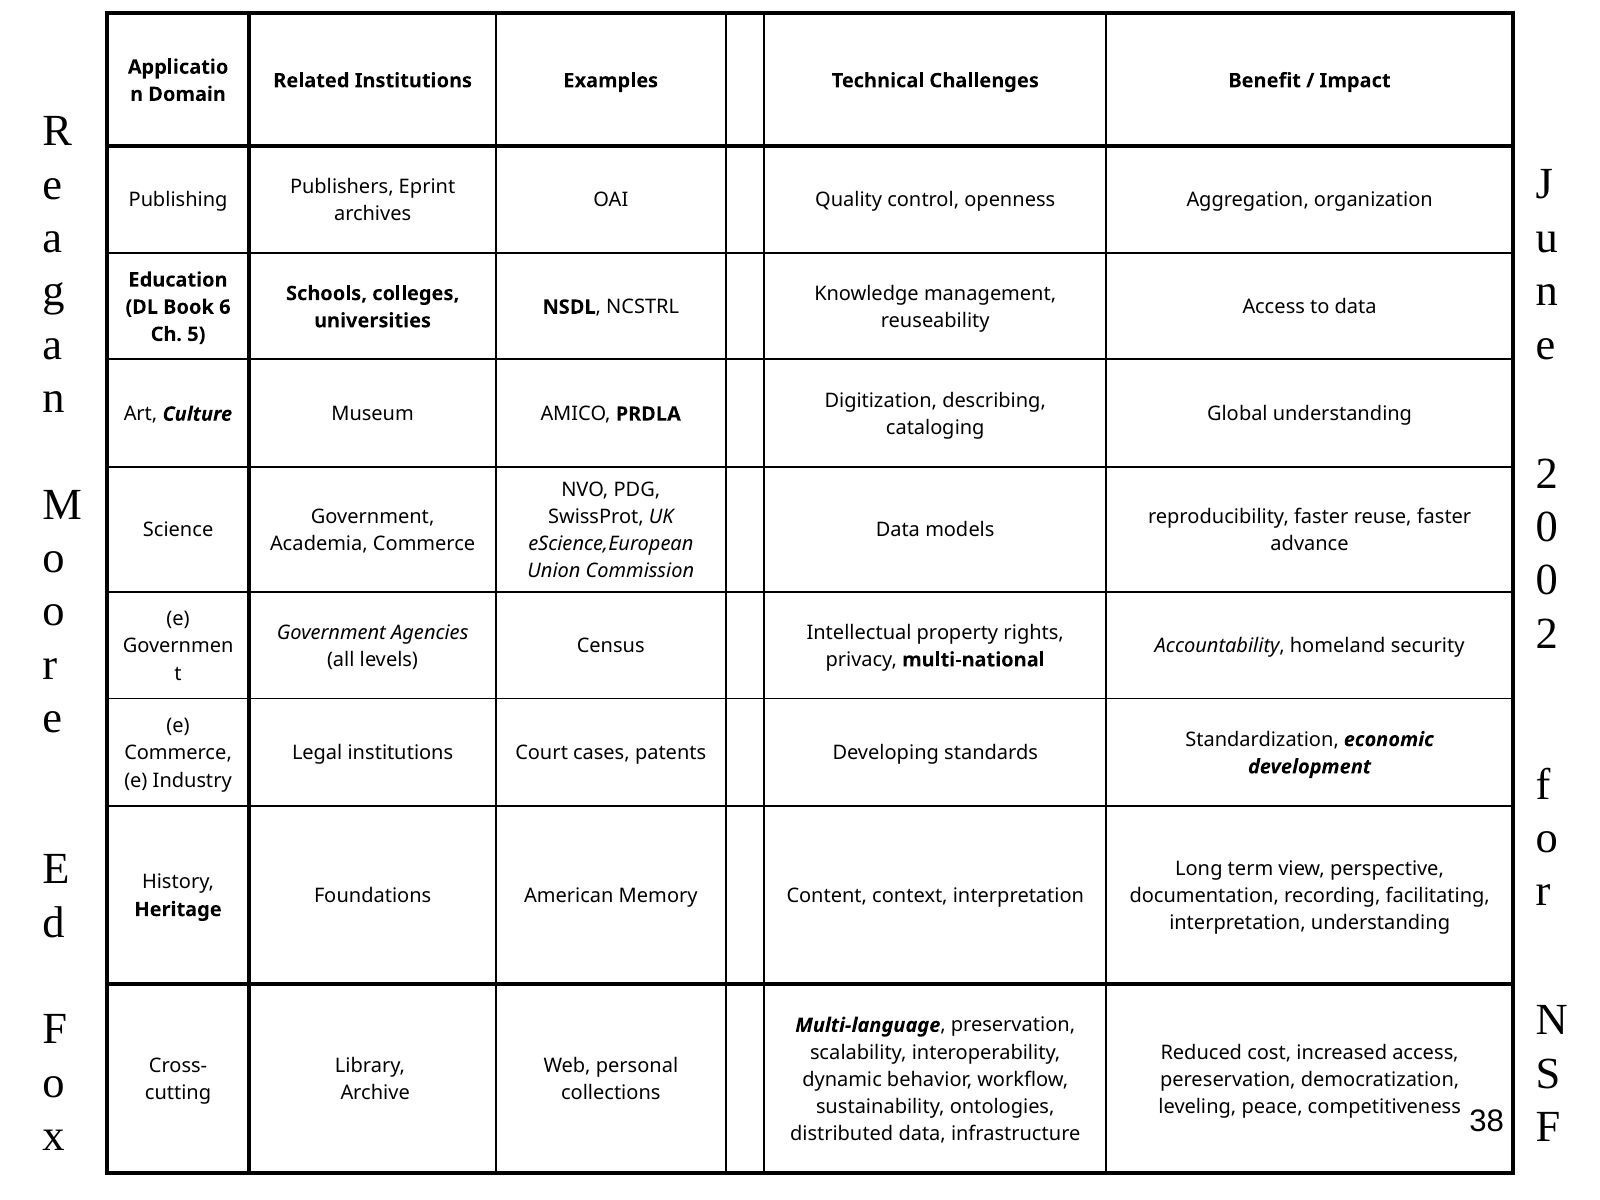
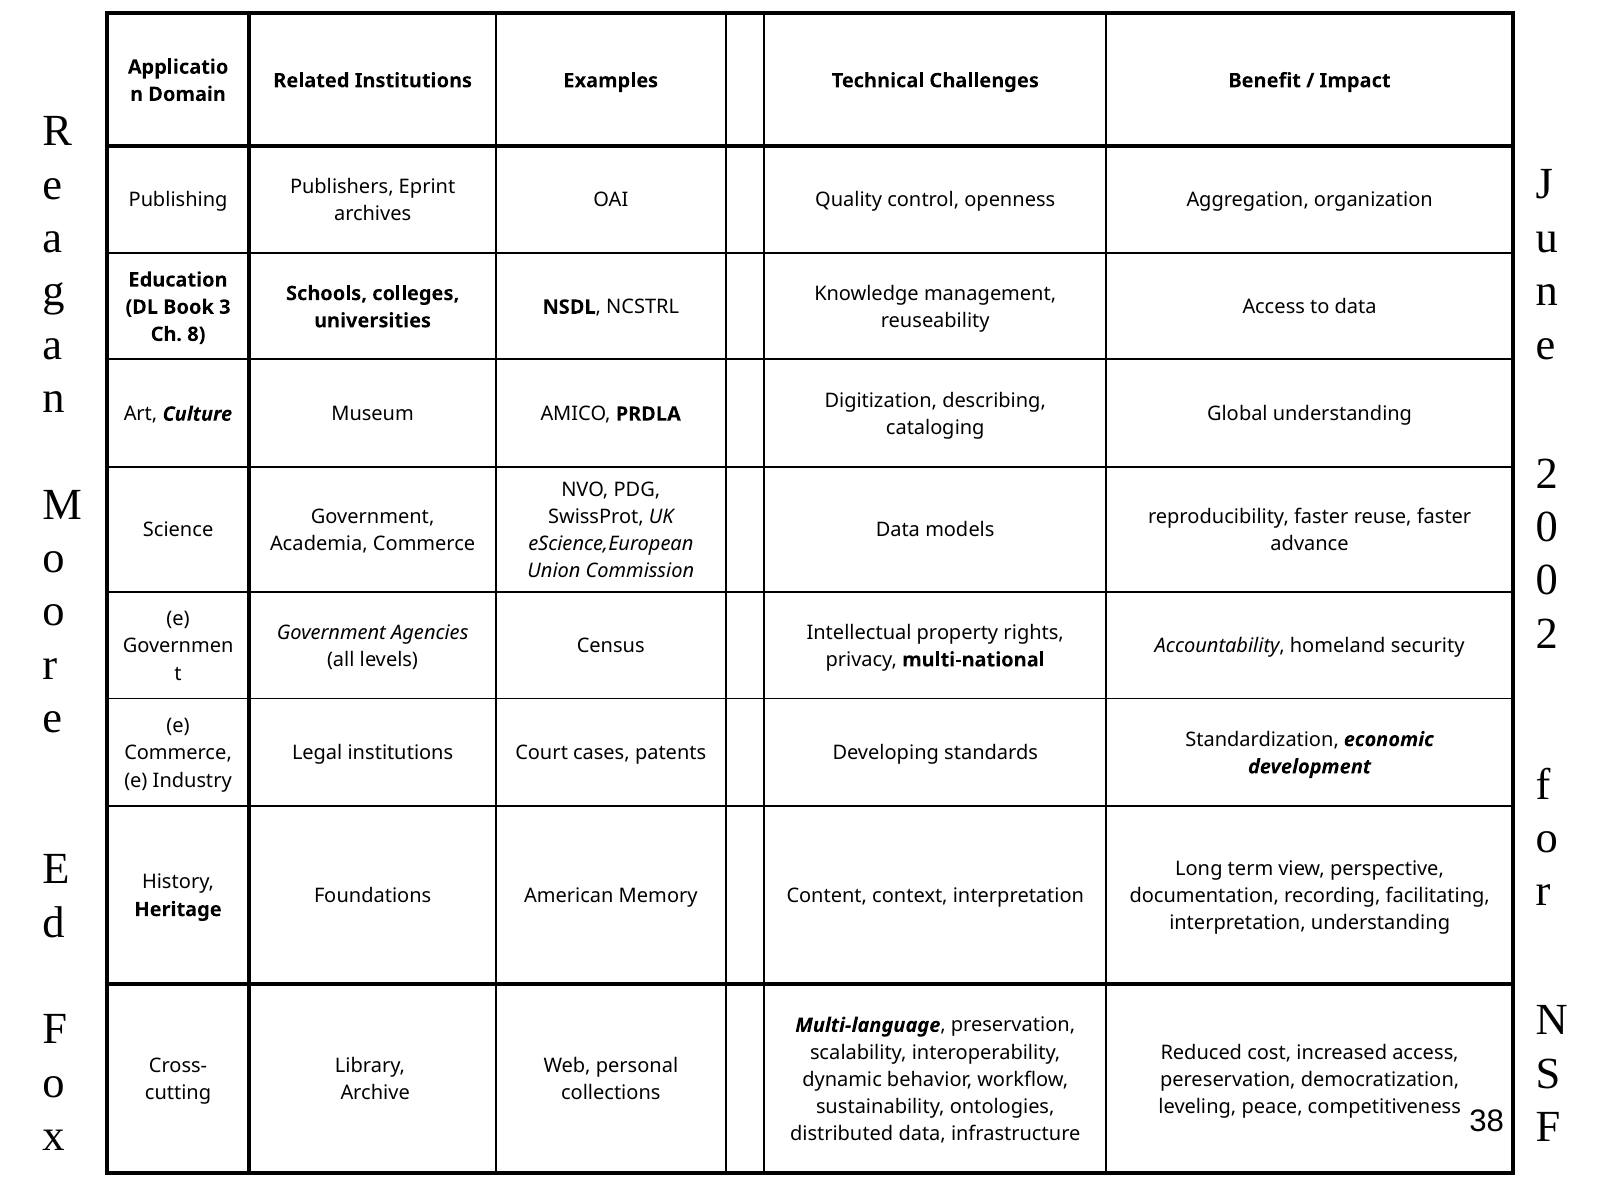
6: 6 -> 3
5: 5 -> 8
